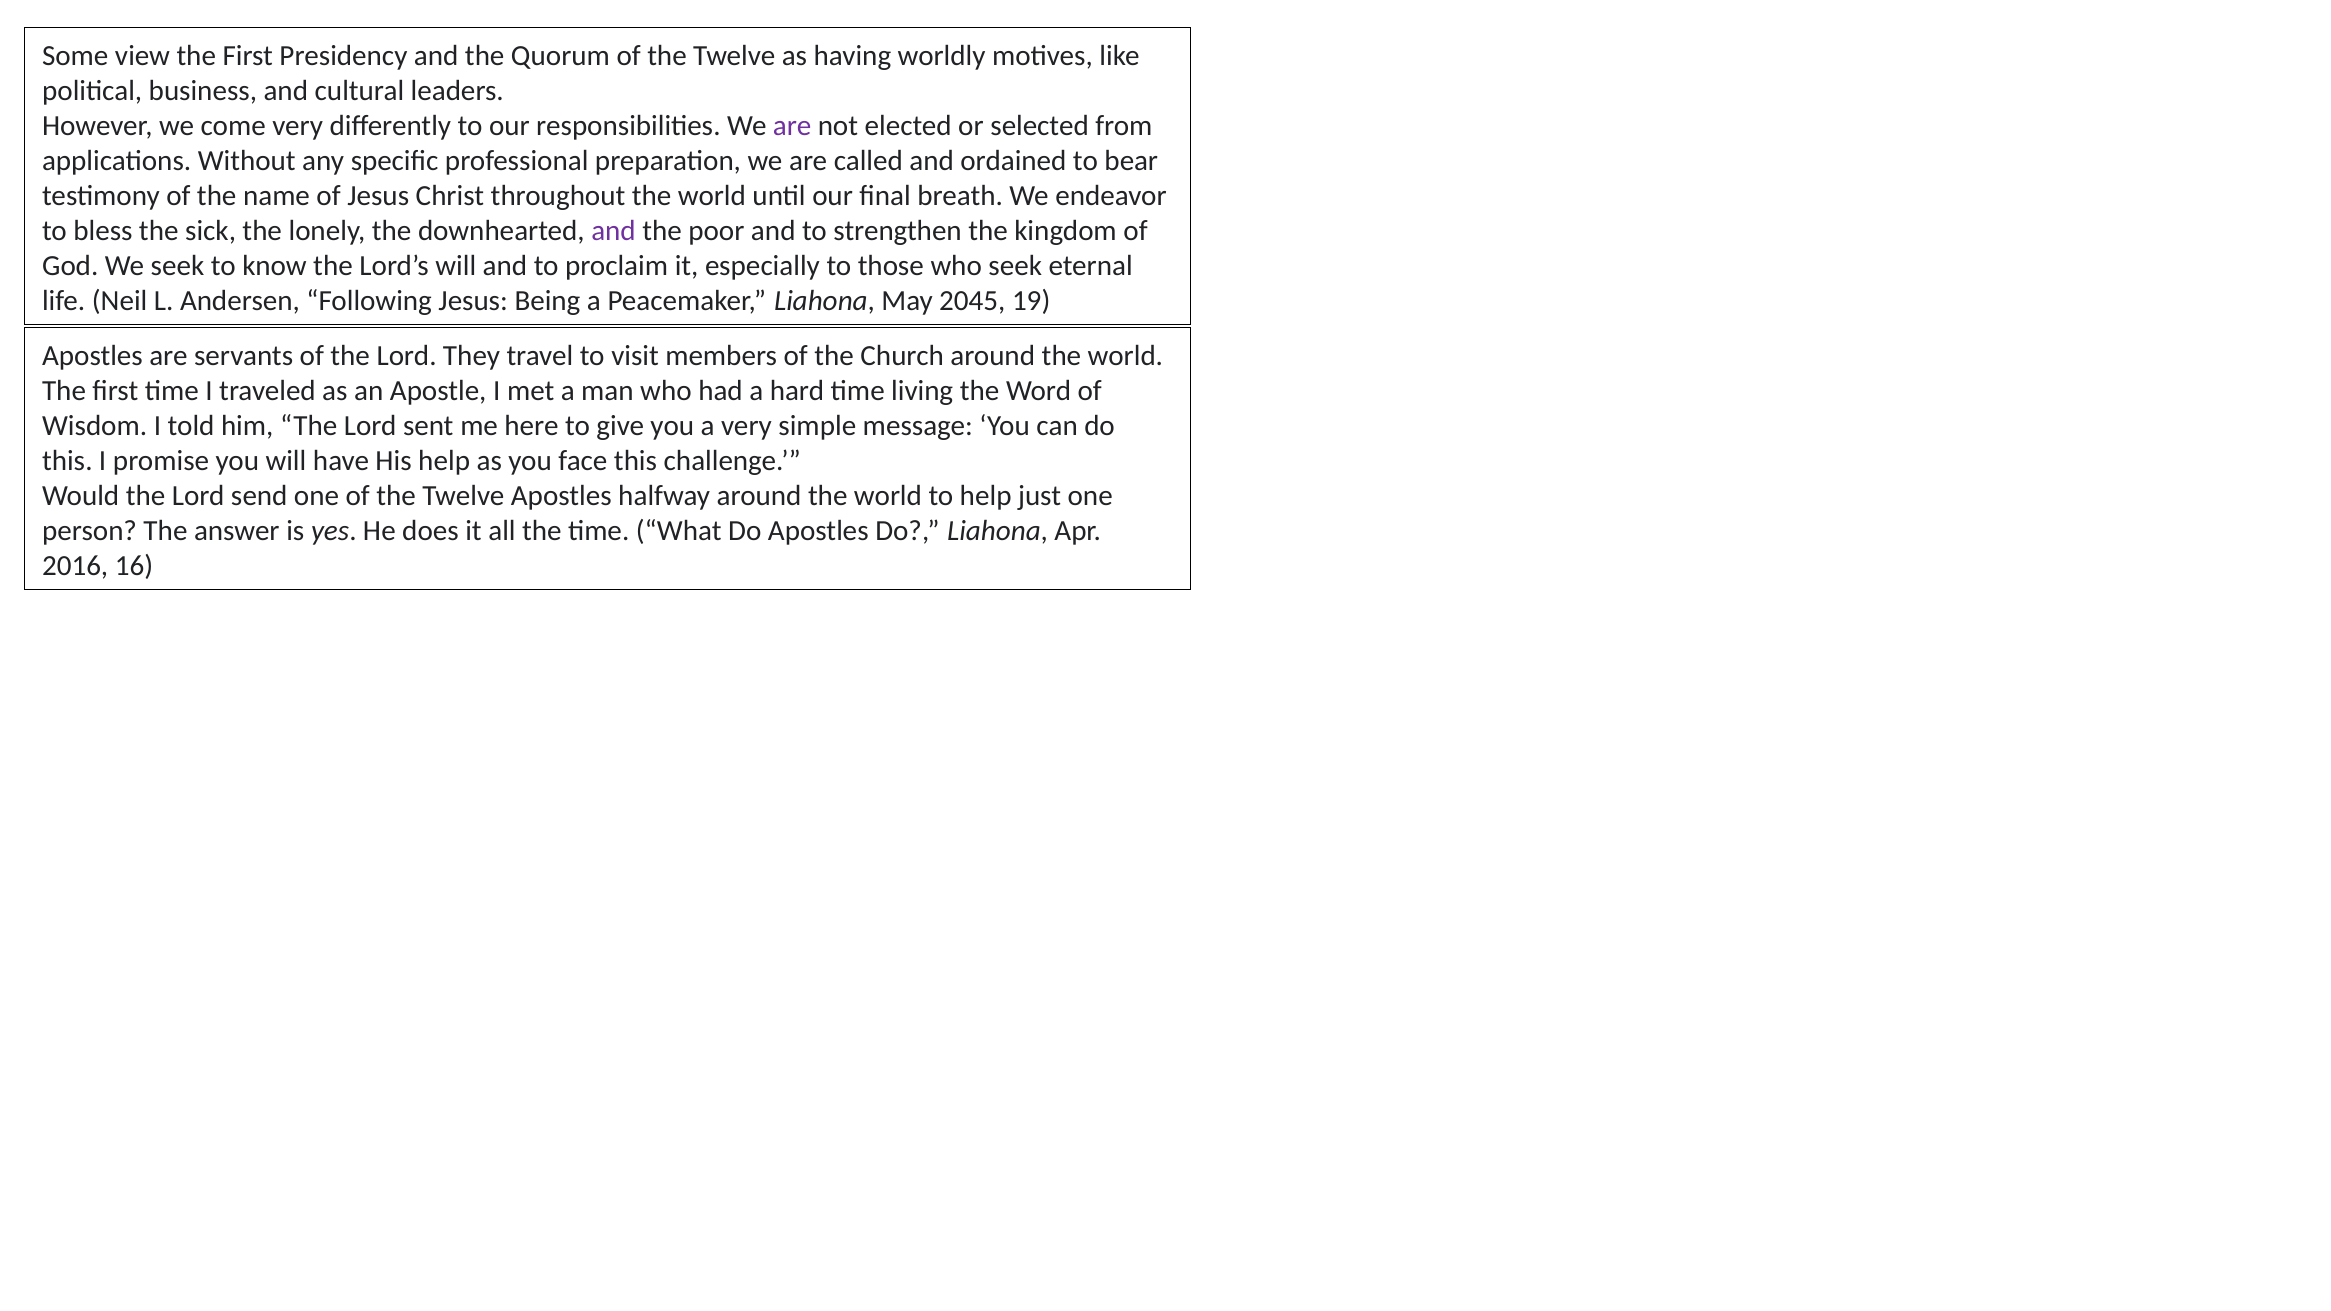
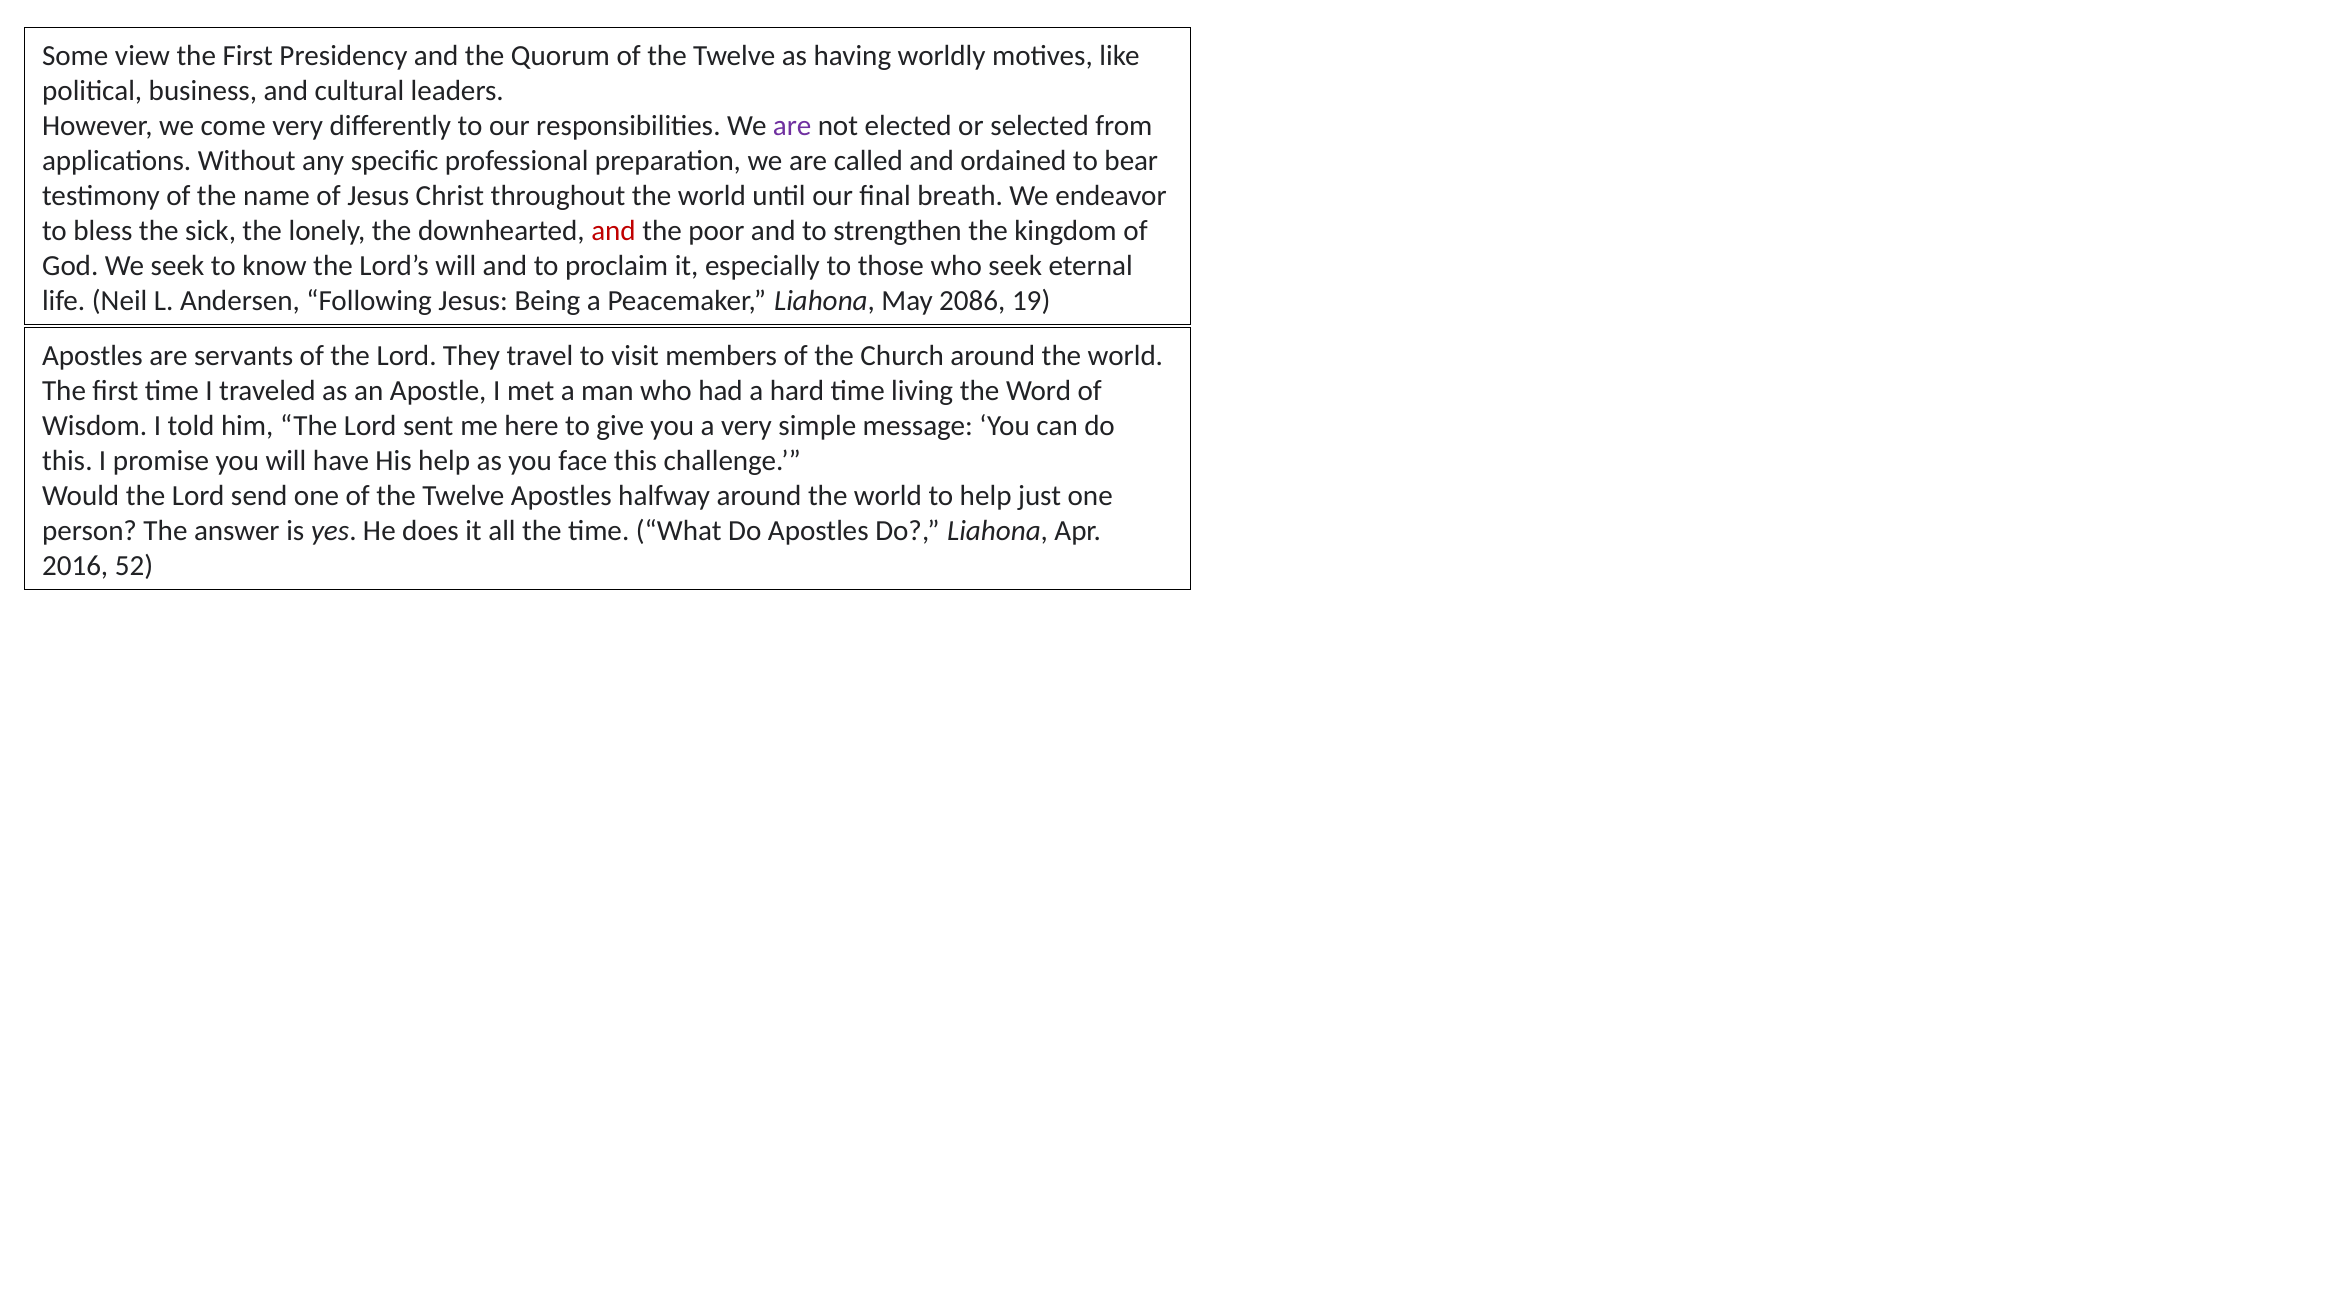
and at (614, 231) colour: purple -> red
2045: 2045 -> 2086
16: 16 -> 52
